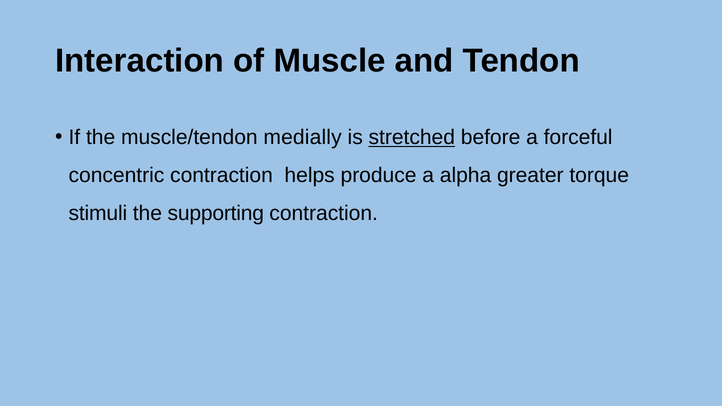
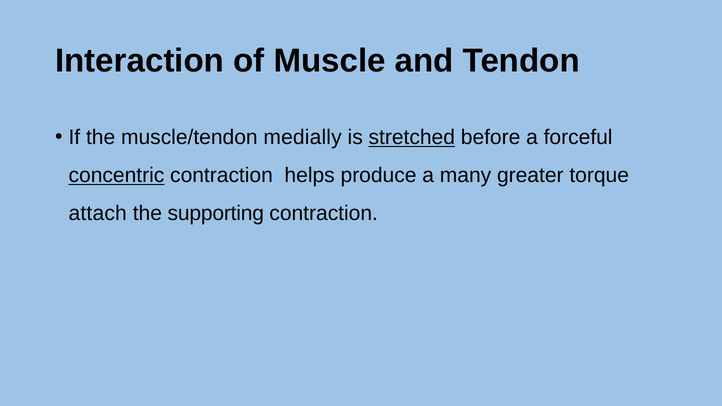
concentric underline: none -> present
alpha: alpha -> many
stimuli: stimuli -> attach
